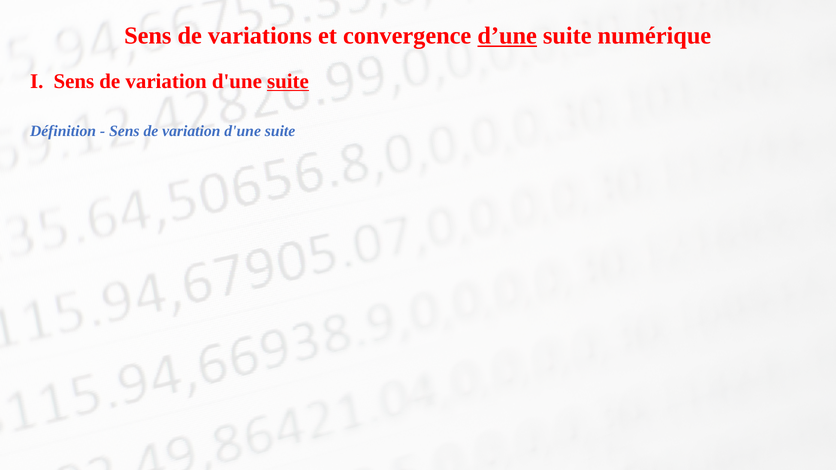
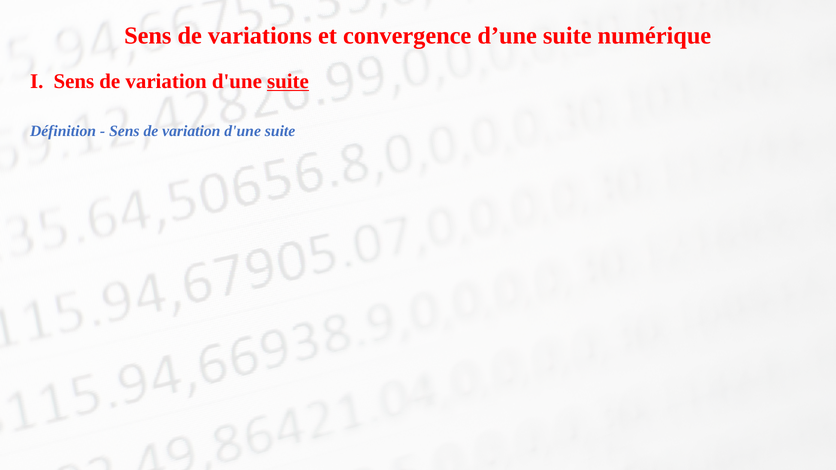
d’une underline: present -> none
